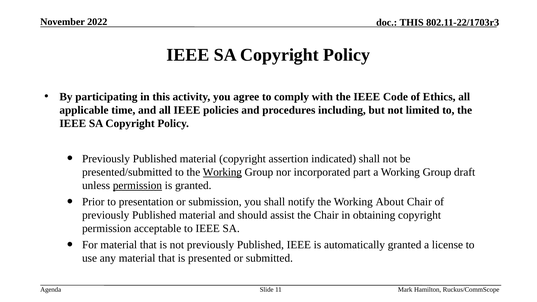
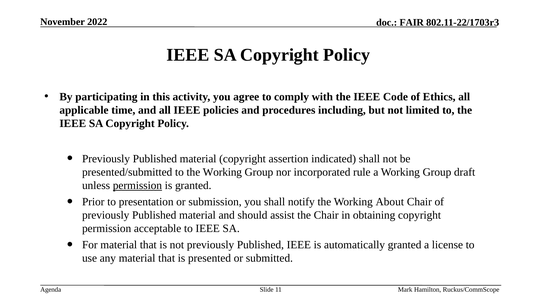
THIS at (412, 22): THIS -> FAIR
Working at (222, 172) underline: present -> none
part: part -> rule
